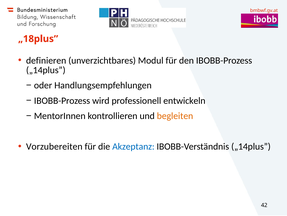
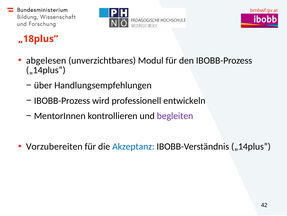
definieren: definieren -> abgelesen
oder: oder -> über
begleiten colour: orange -> purple
